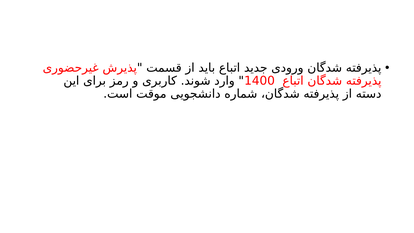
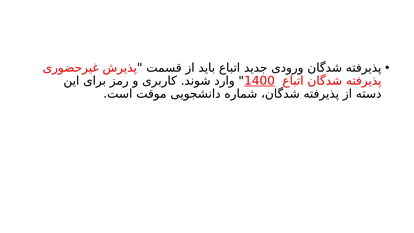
1400 underline: none -> present
